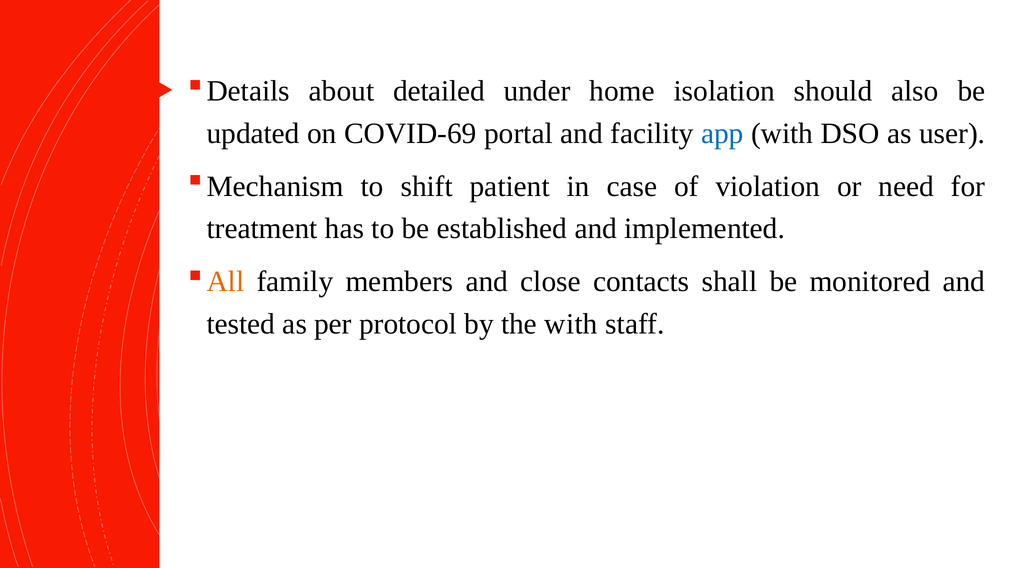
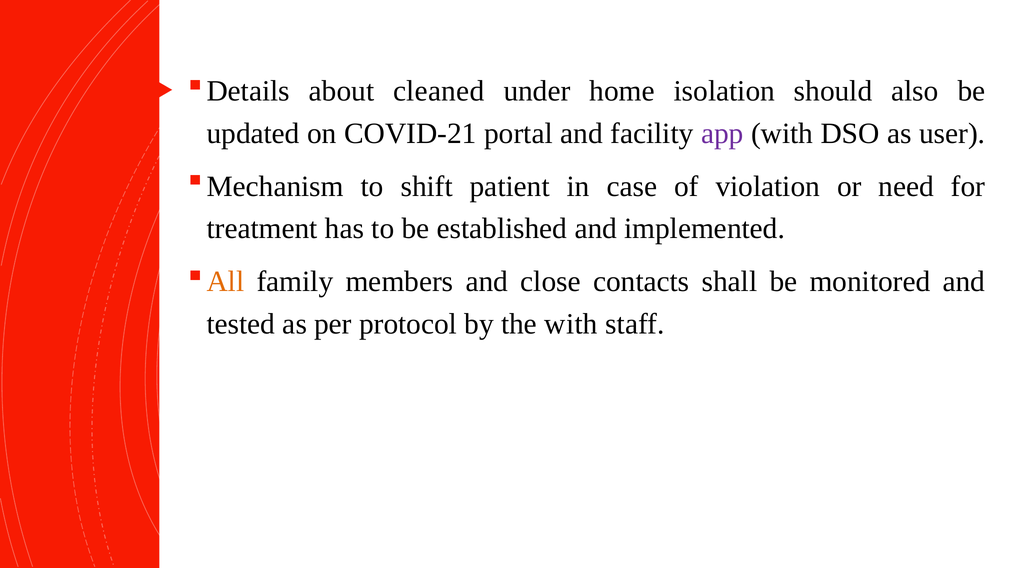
detailed: detailed -> cleaned
COVID-69: COVID-69 -> COVID-21
app colour: blue -> purple
